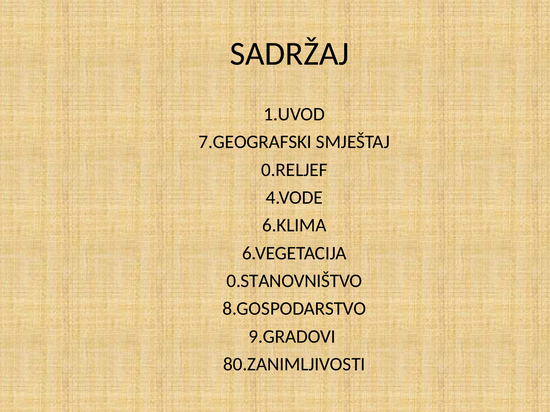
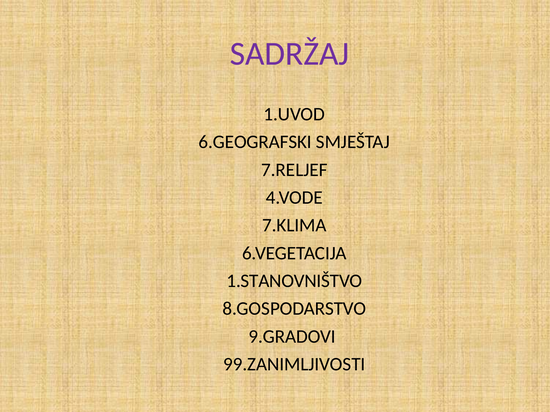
SADRŽAJ colour: black -> purple
7.GEOGRAFSKI: 7.GEOGRAFSKI -> 6.GEOGRAFSKI
0.RELJEF: 0.RELJEF -> 7.RELJEF
6.KLIMA: 6.KLIMA -> 7.KLIMA
0.STANOVNIŠTVO: 0.STANOVNIŠTVO -> 1.STANOVNIŠTVO
80.ZANIMLJIVOSTI: 80.ZANIMLJIVOSTI -> 99.ZANIMLJIVOSTI
